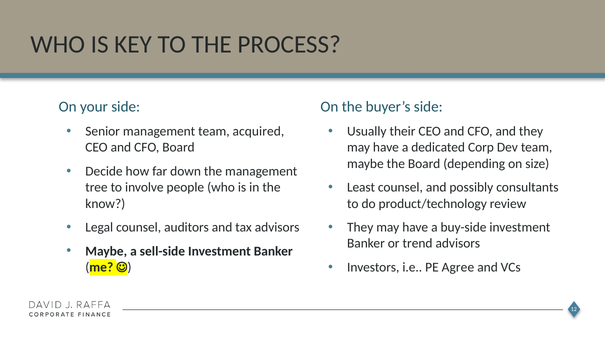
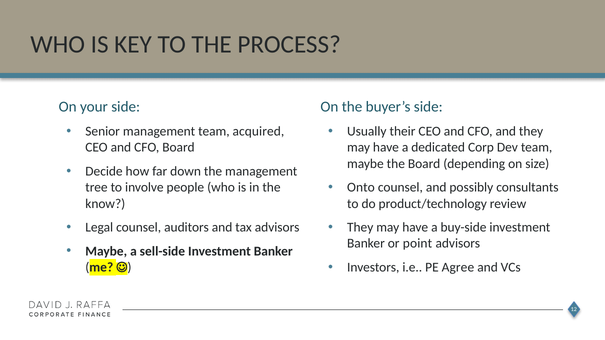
Least: Least -> Onto
trend: trend -> point
